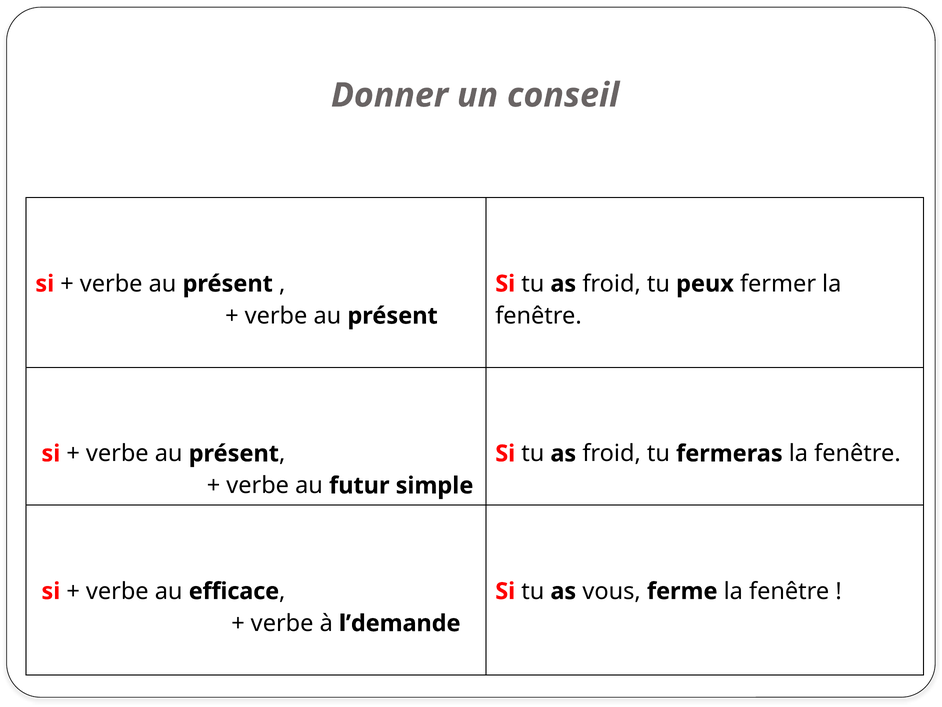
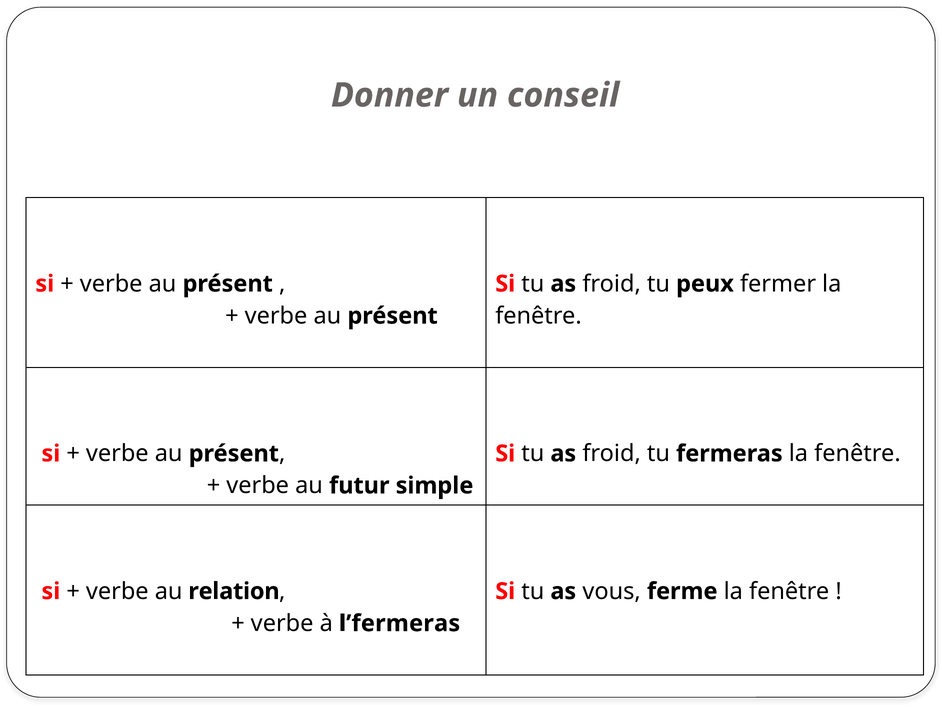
efficace: efficace -> relation
l’demande: l’demande -> l’fermeras
